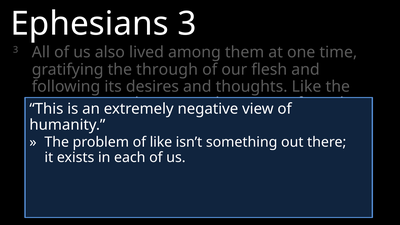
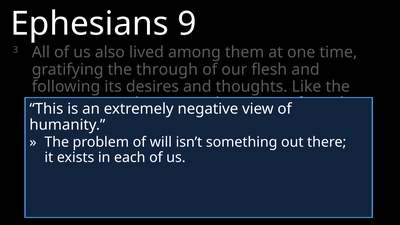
Ephesians 3: 3 -> 9
of like: like -> will
